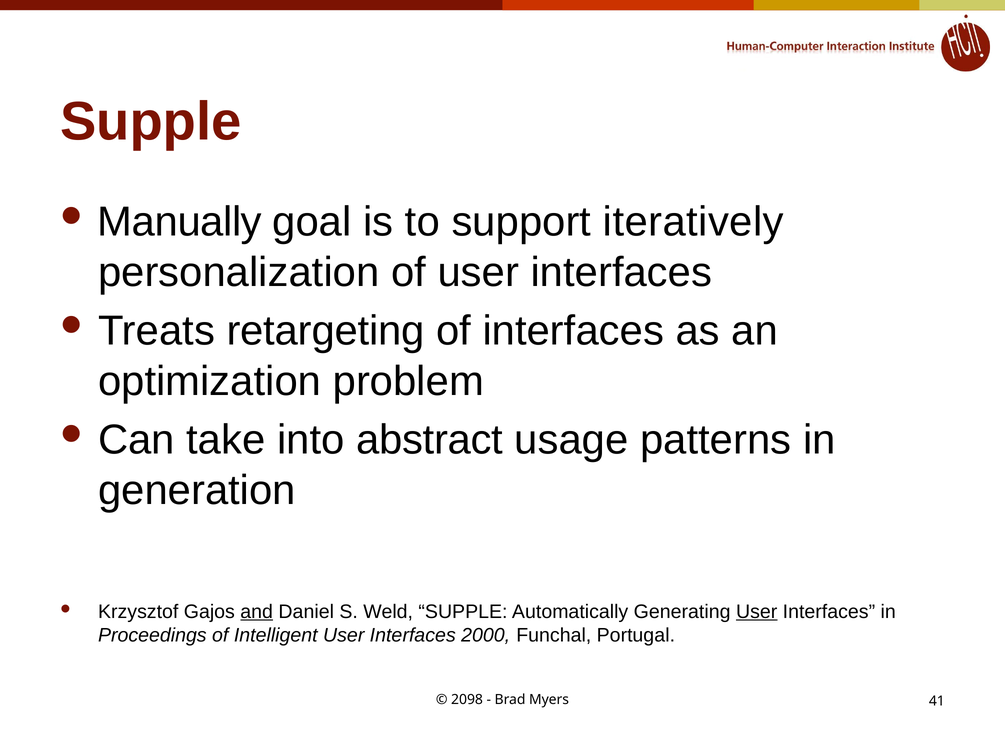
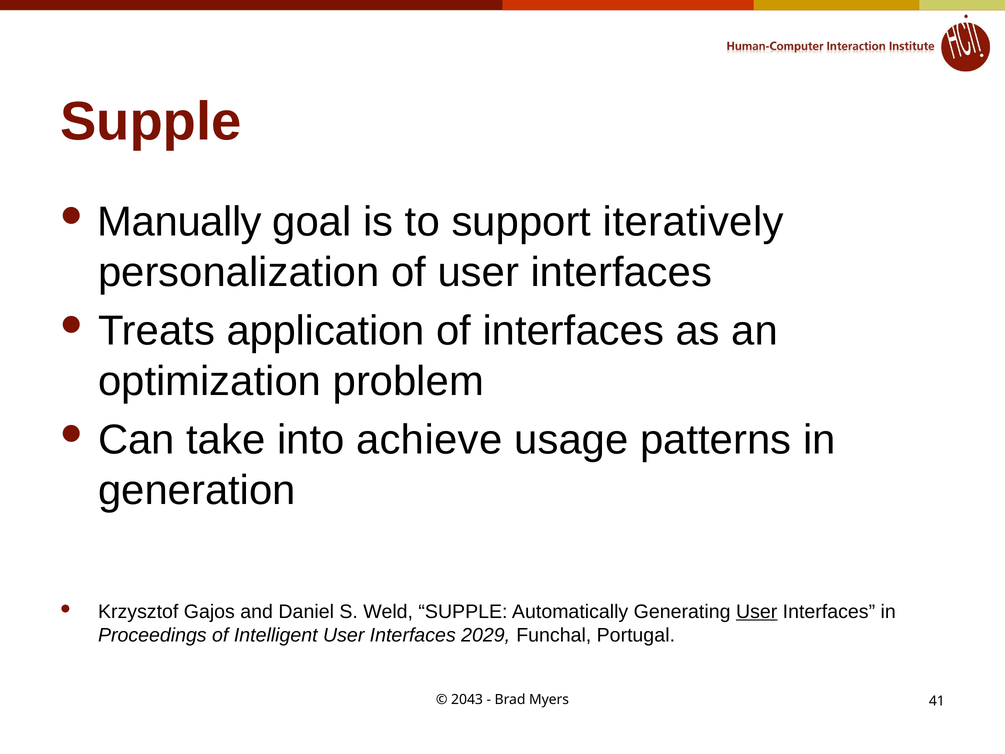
retargeting: retargeting -> application
abstract: abstract -> achieve
and underline: present -> none
2000: 2000 -> 2029
2098: 2098 -> 2043
